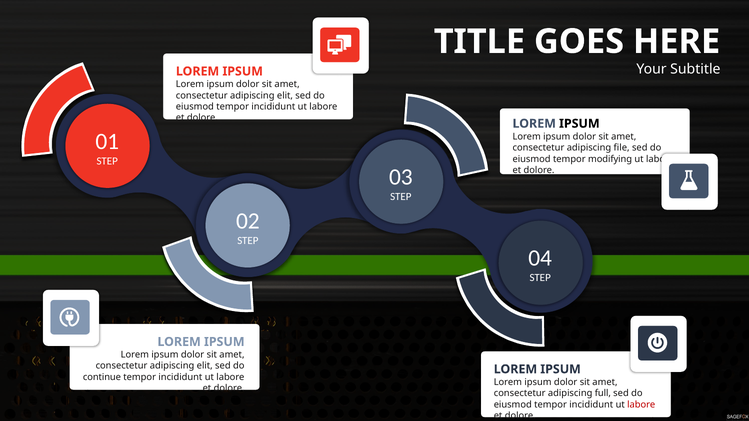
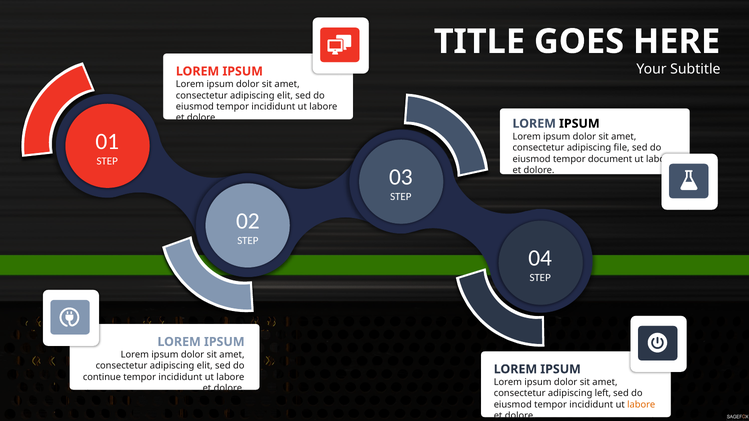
modifying: modifying -> document
full: full -> left
labore at (641, 405) colour: red -> orange
